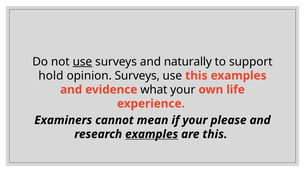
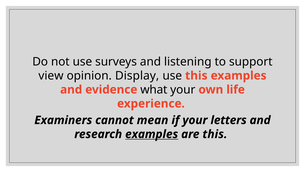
use at (82, 61) underline: present -> none
naturally: naturally -> listening
hold: hold -> view
opinion Surveys: Surveys -> Display
please: please -> letters
